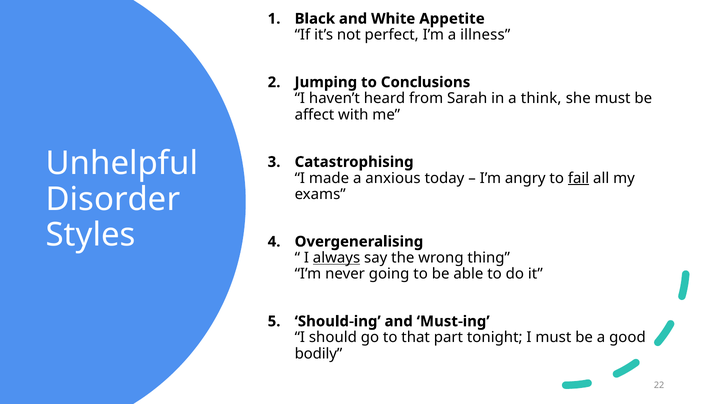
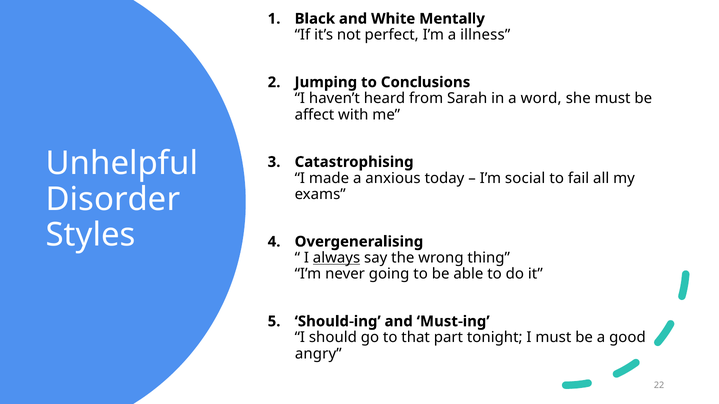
Appetite: Appetite -> Mentally
think: think -> word
angry: angry -> social
fail underline: present -> none
bodily: bodily -> angry
